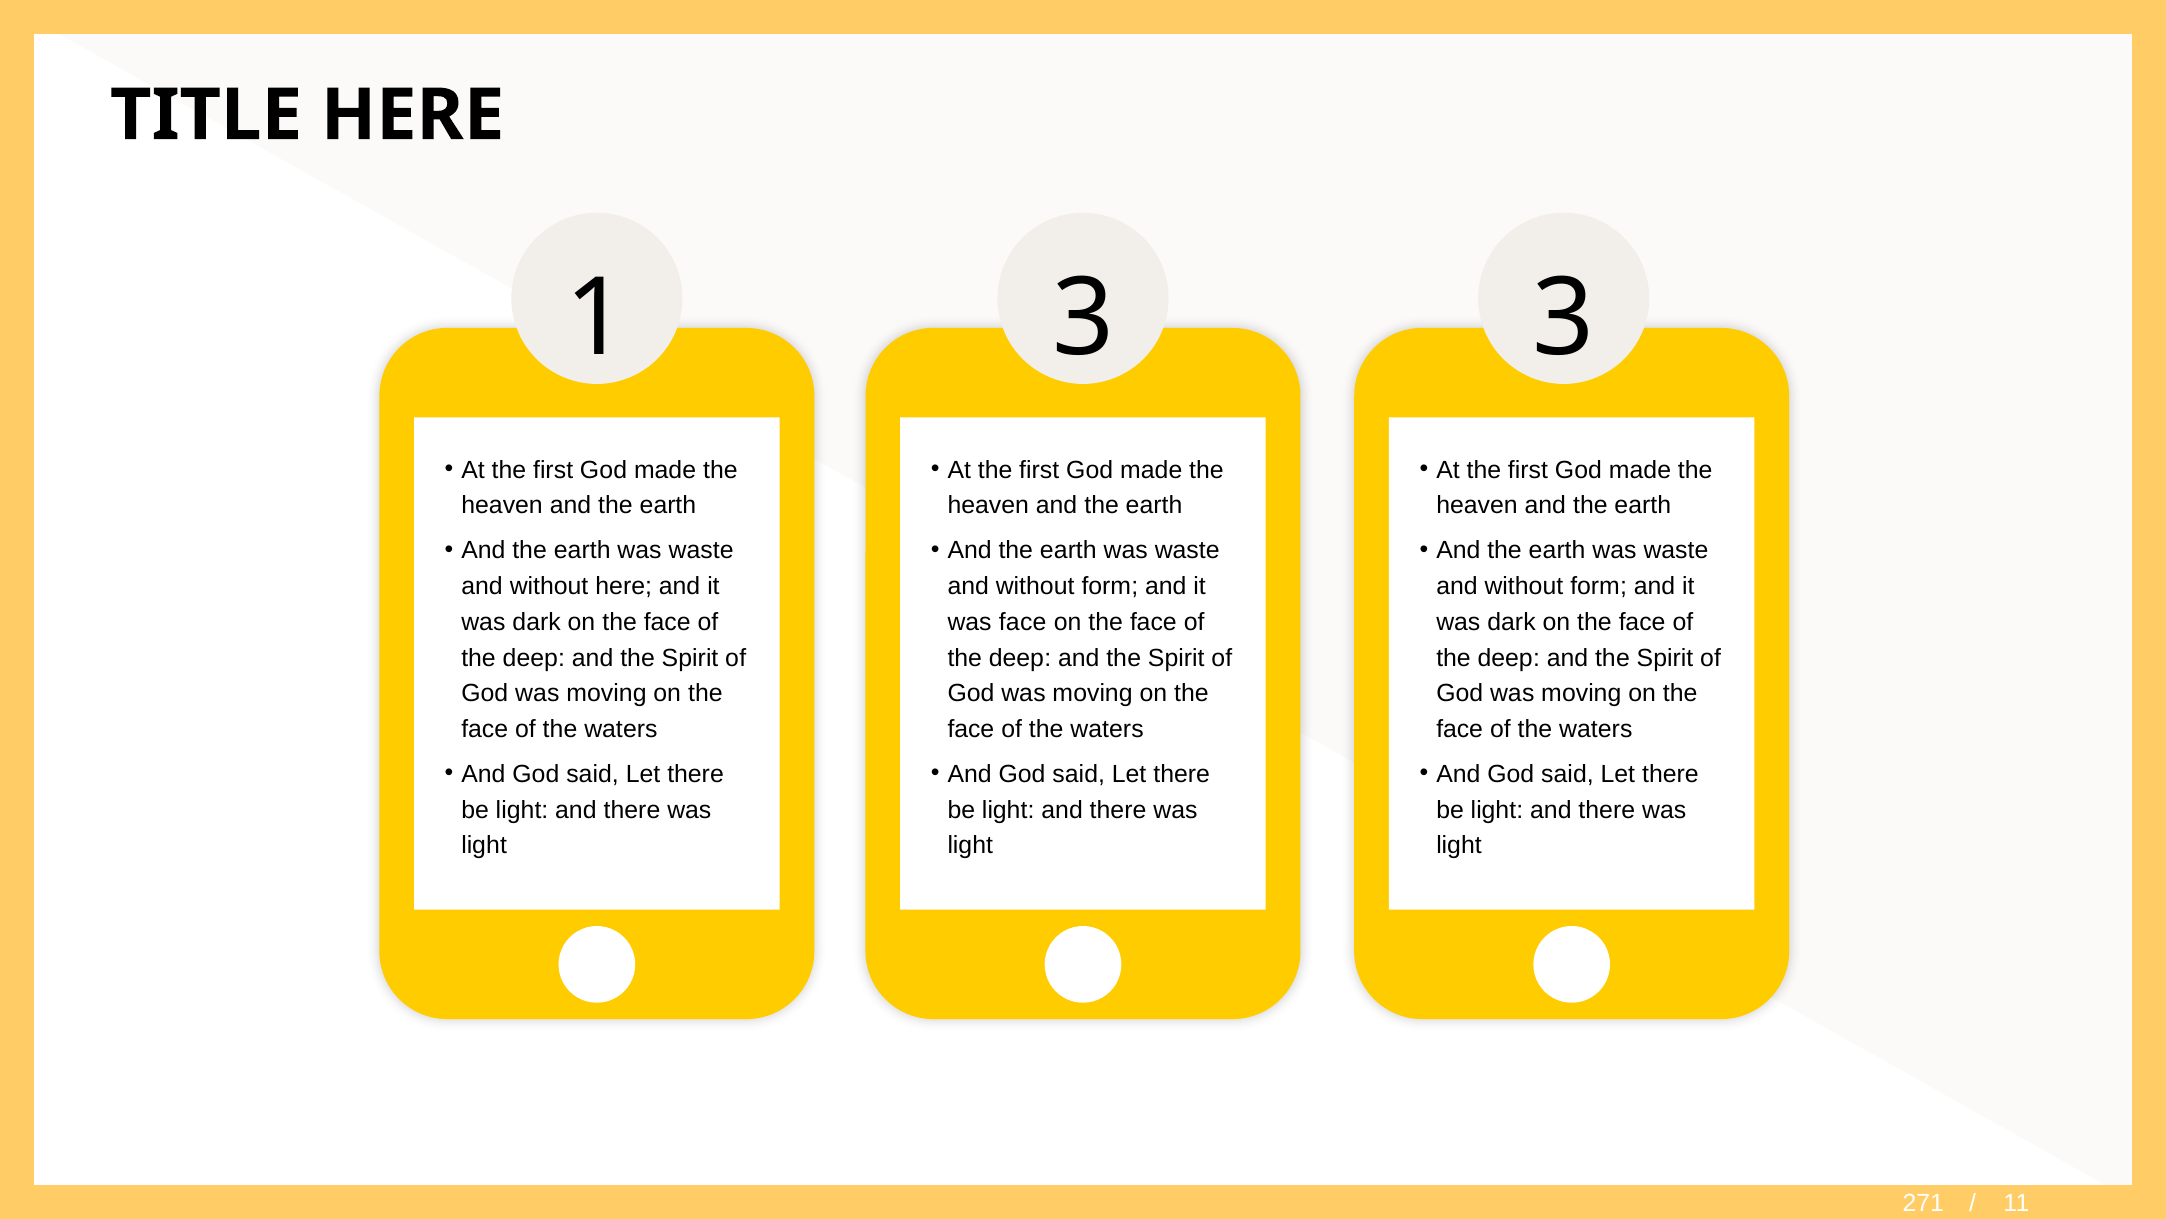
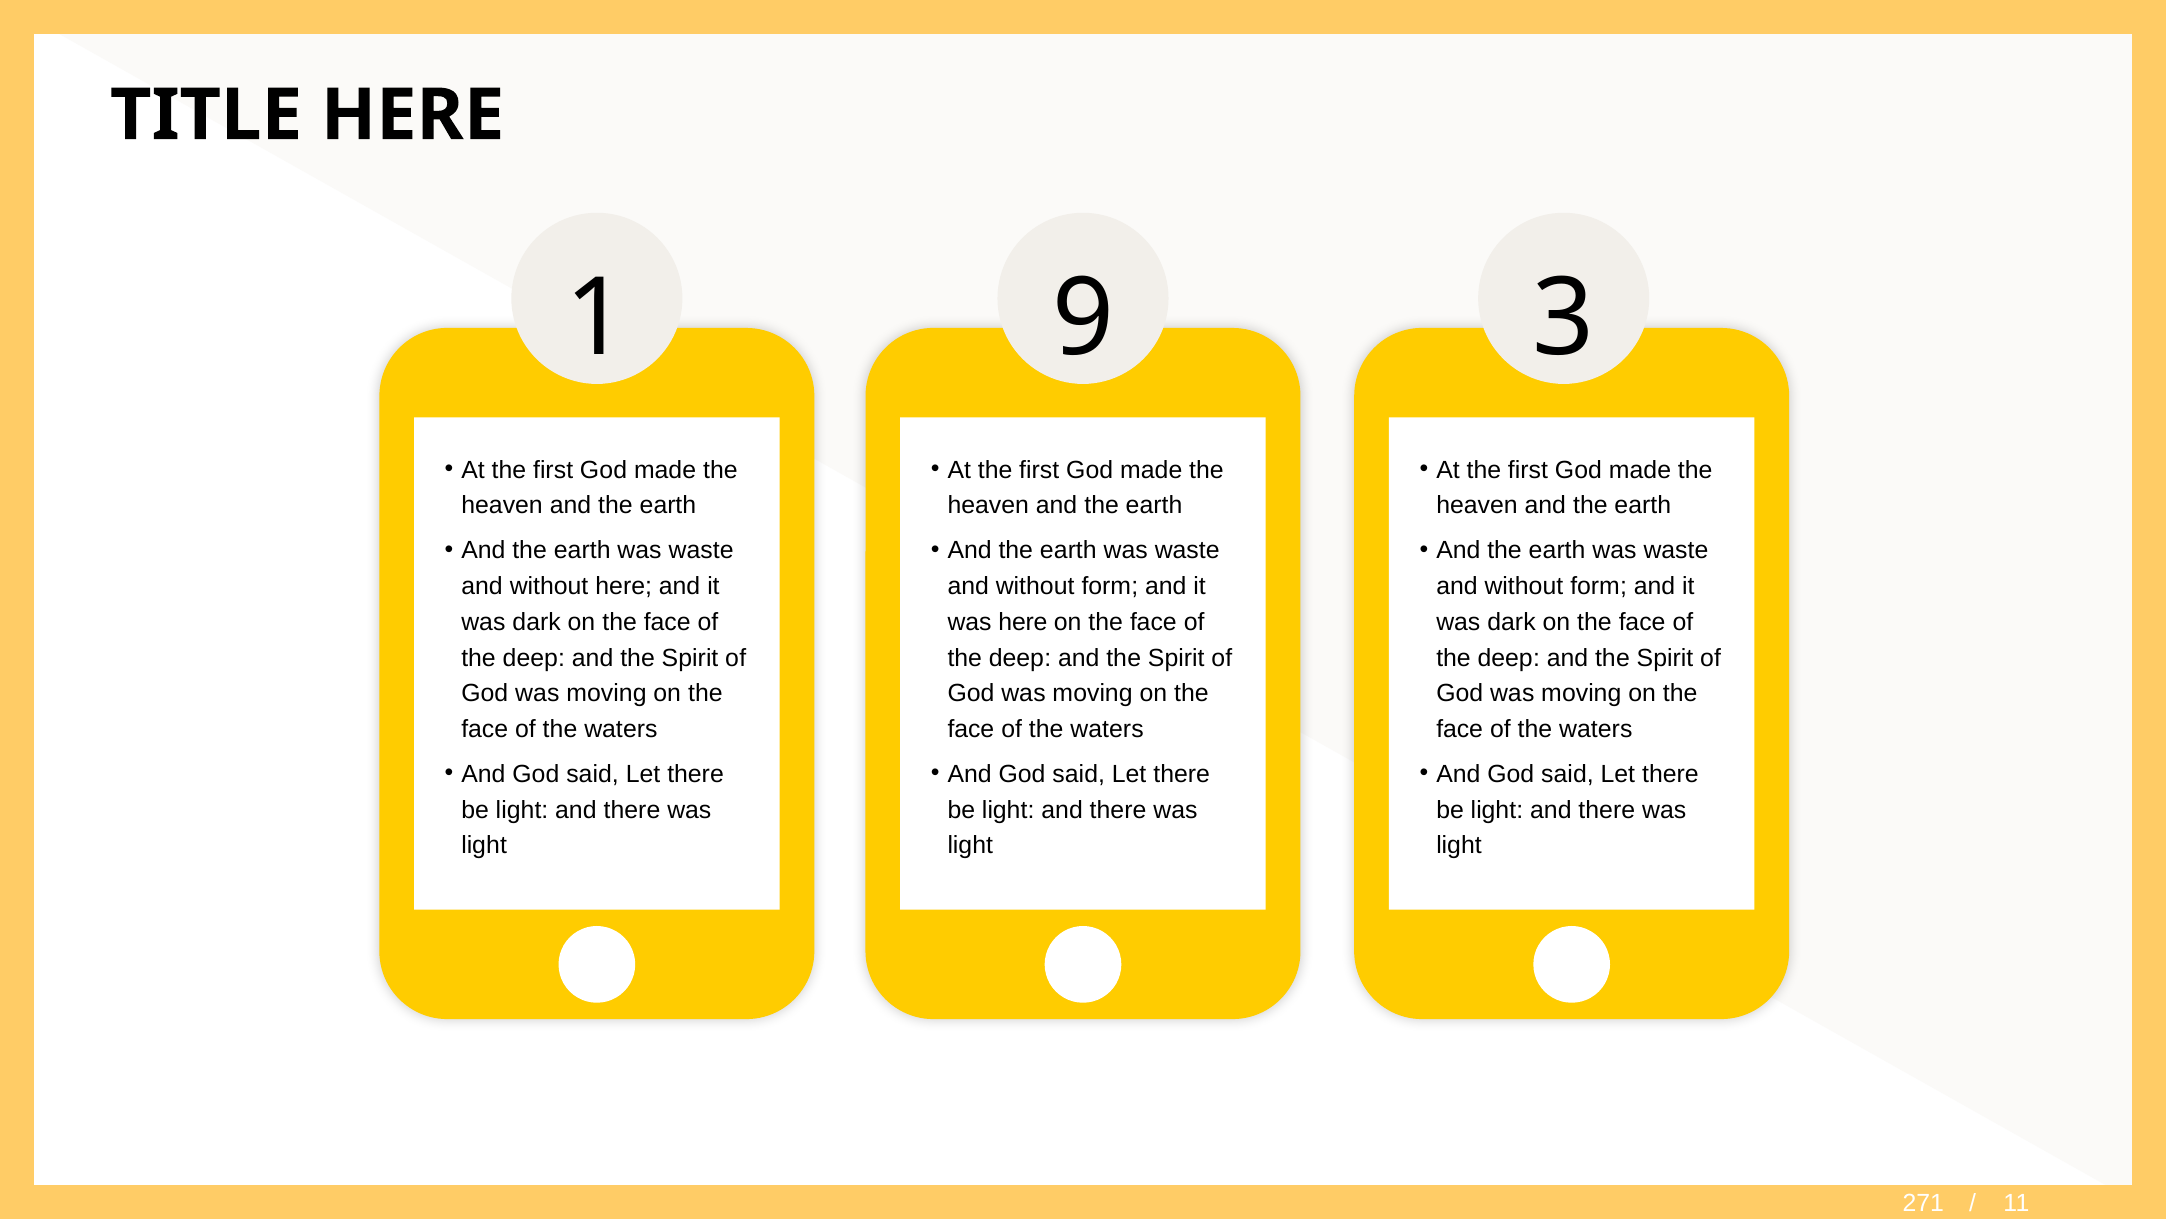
1 3: 3 -> 9
was face: face -> here
